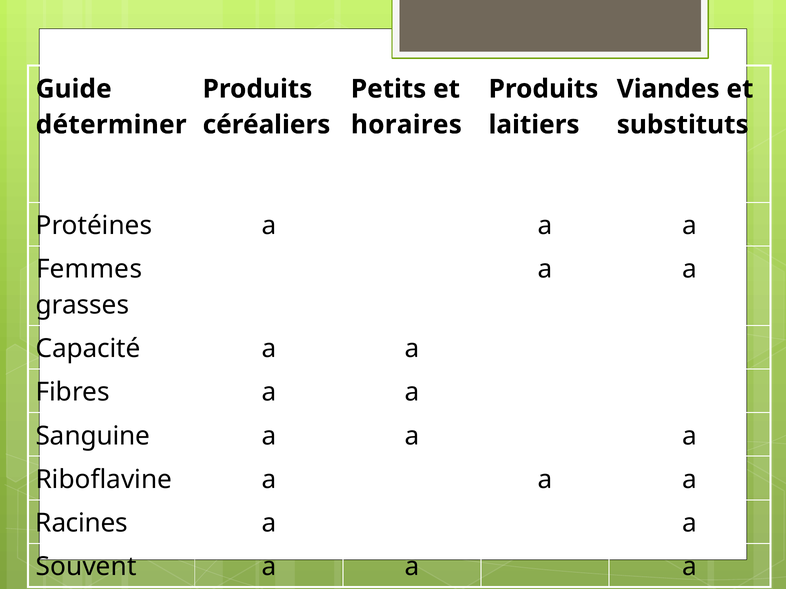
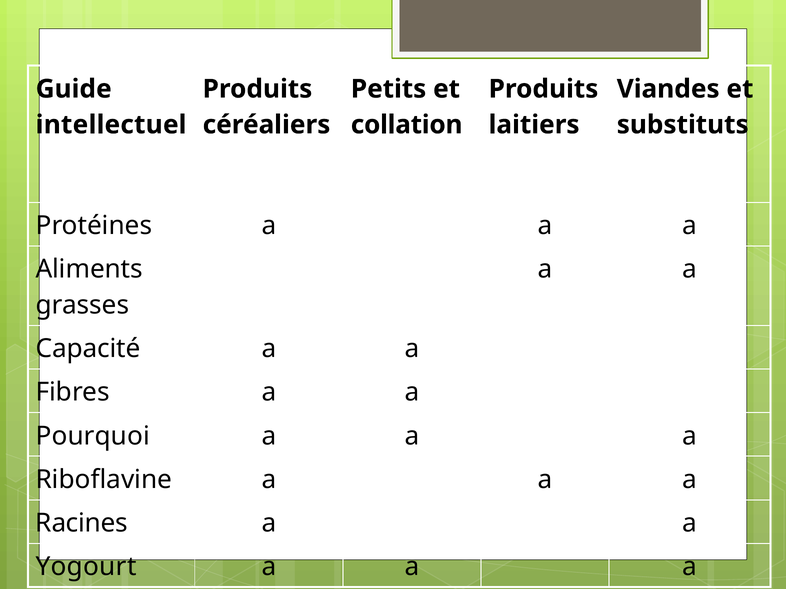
déterminer: déterminer -> intellectuel
horaires: horaires -> collation
Femmes: Femmes -> Aliments
Sanguine: Sanguine -> Pourquoi
Souvent: Souvent -> Yogourt
